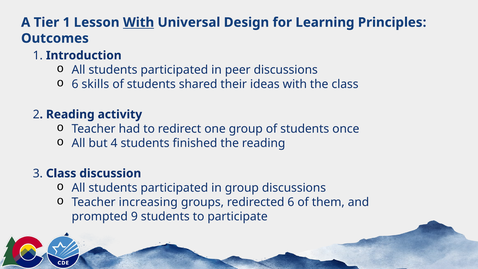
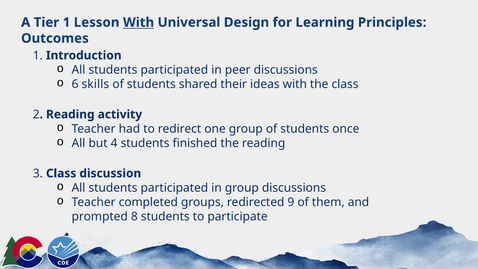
increasing: increasing -> completed
redirected 6: 6 -> 9
9: 9 -> 8
